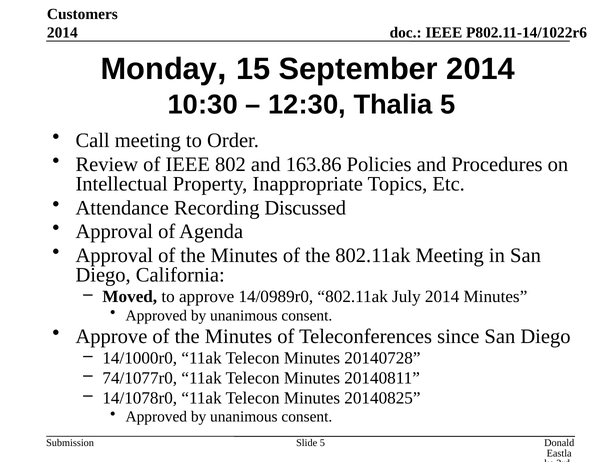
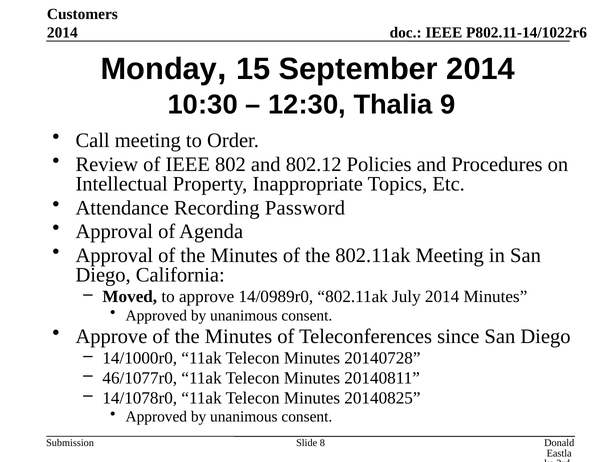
Thalia 5: 5 -> 9
163.86: 163.86 -> 802.12
Discussed: Discussed -> Password
74/1077r0: 74/1077r0 -> 46/1077r0
Slide 5: 5 -> 8
